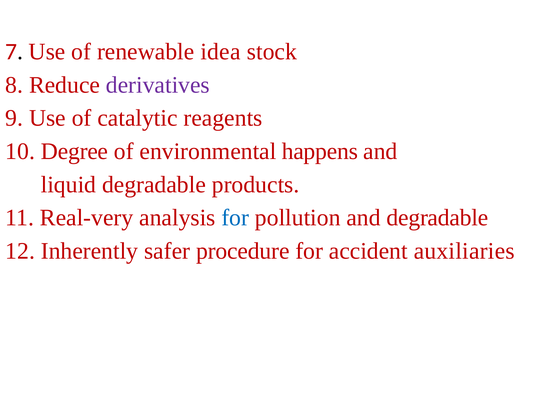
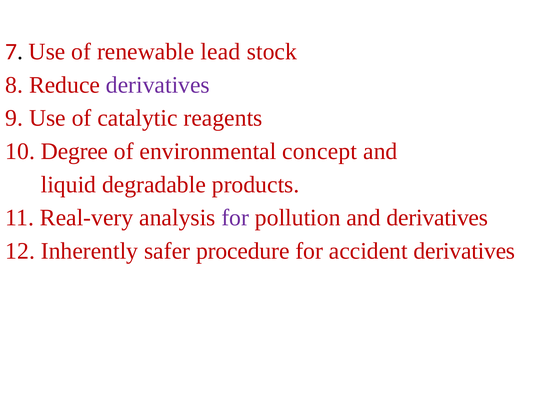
idea: idea -> lead
happens: happens -> concept
for at (235, 218) colour: blue -> purple
and degradable: degradable -> derivatives
accident auxiliaries: auxiliaries -> derivatives
